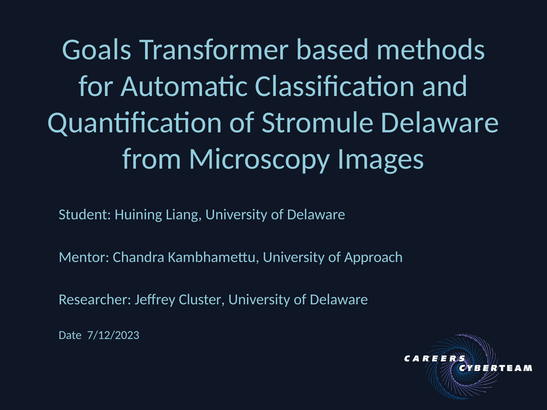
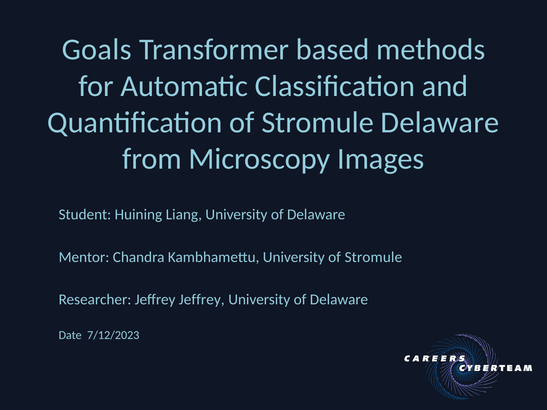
University of Approach: Approach -> Stromule
Jeffrey Cluster: Cluster -> Jeffrey
